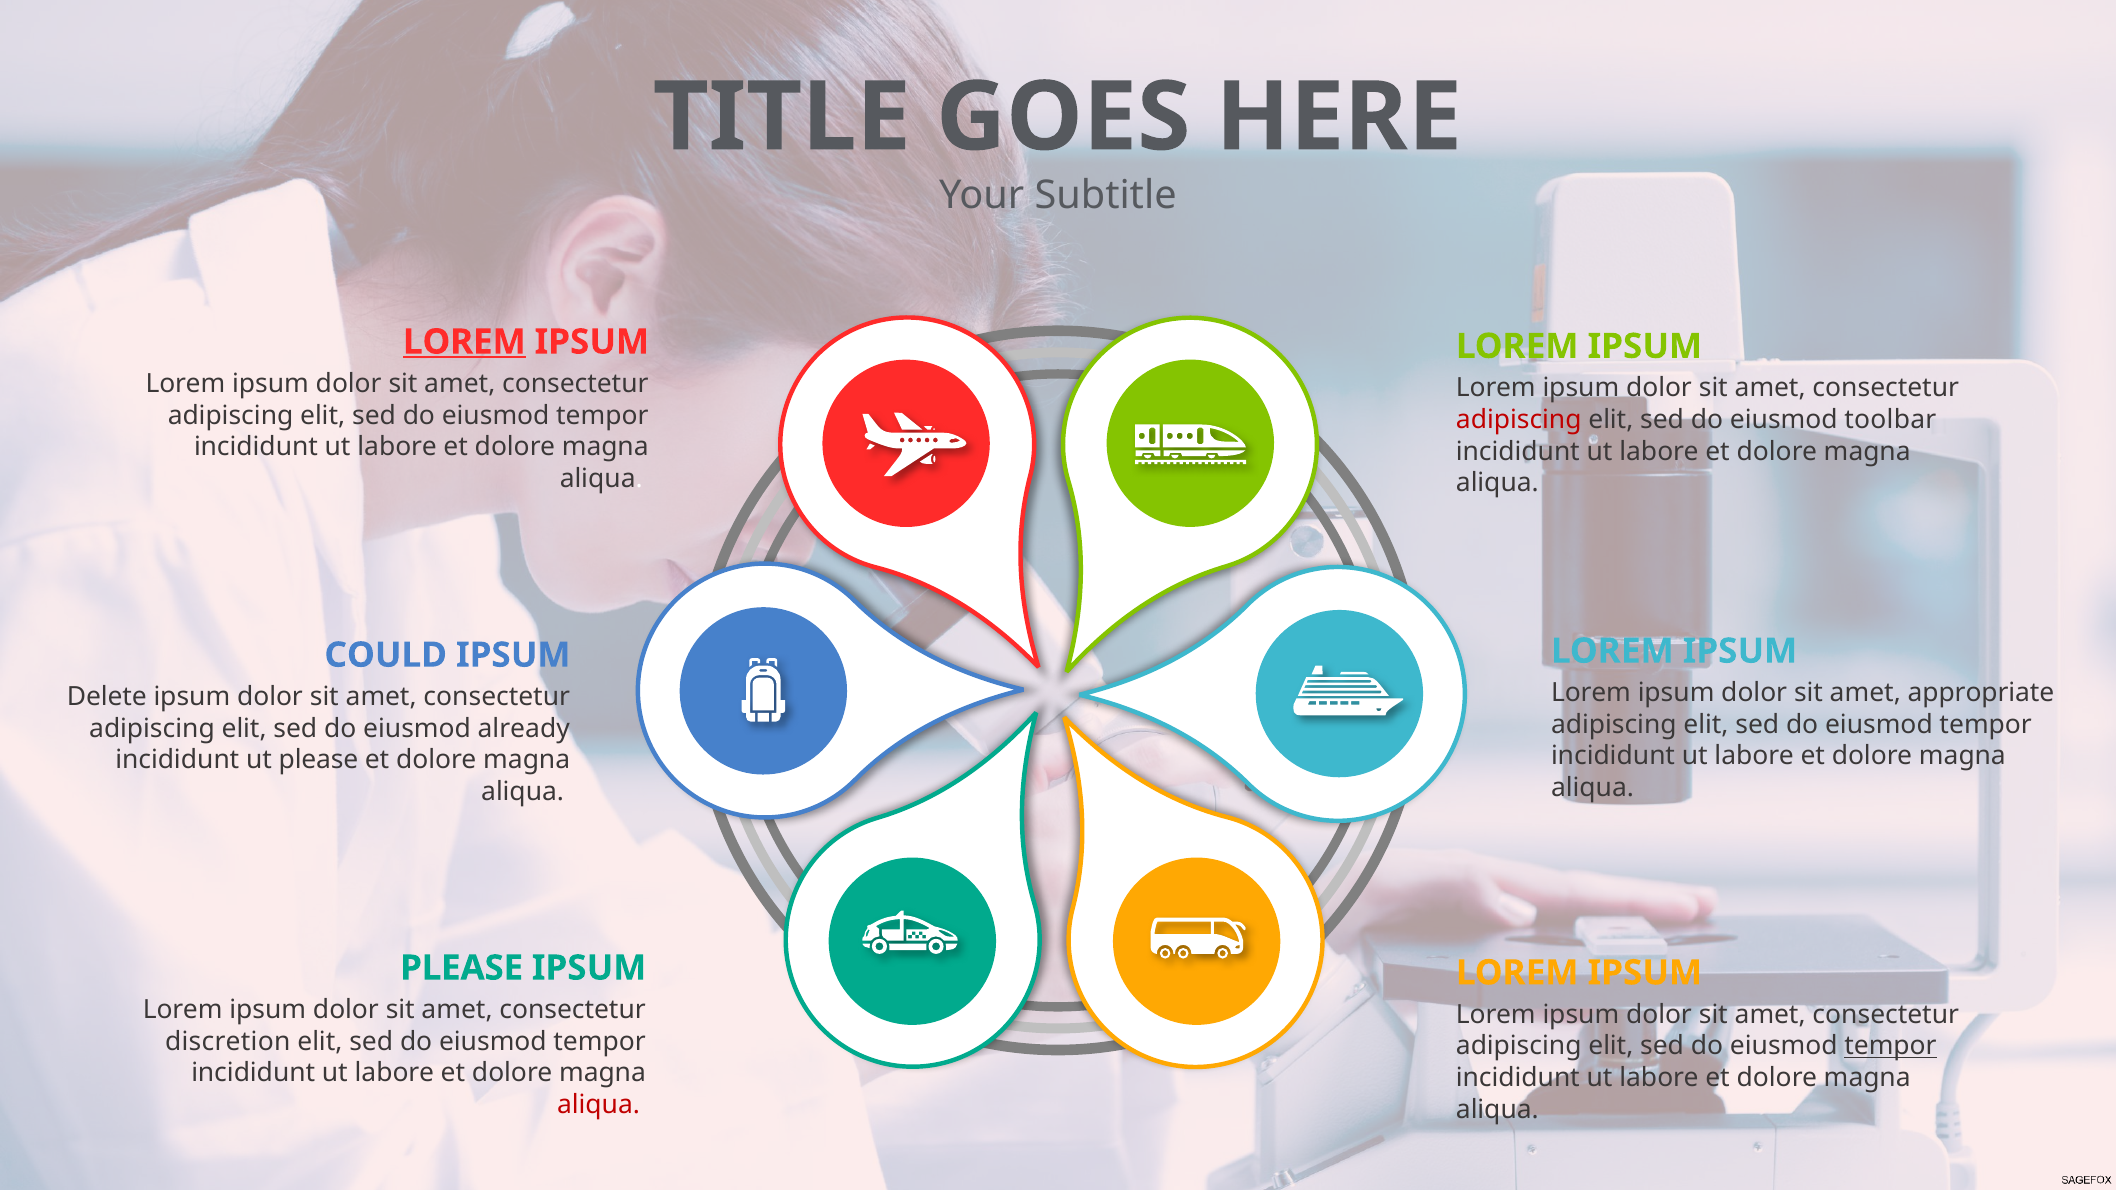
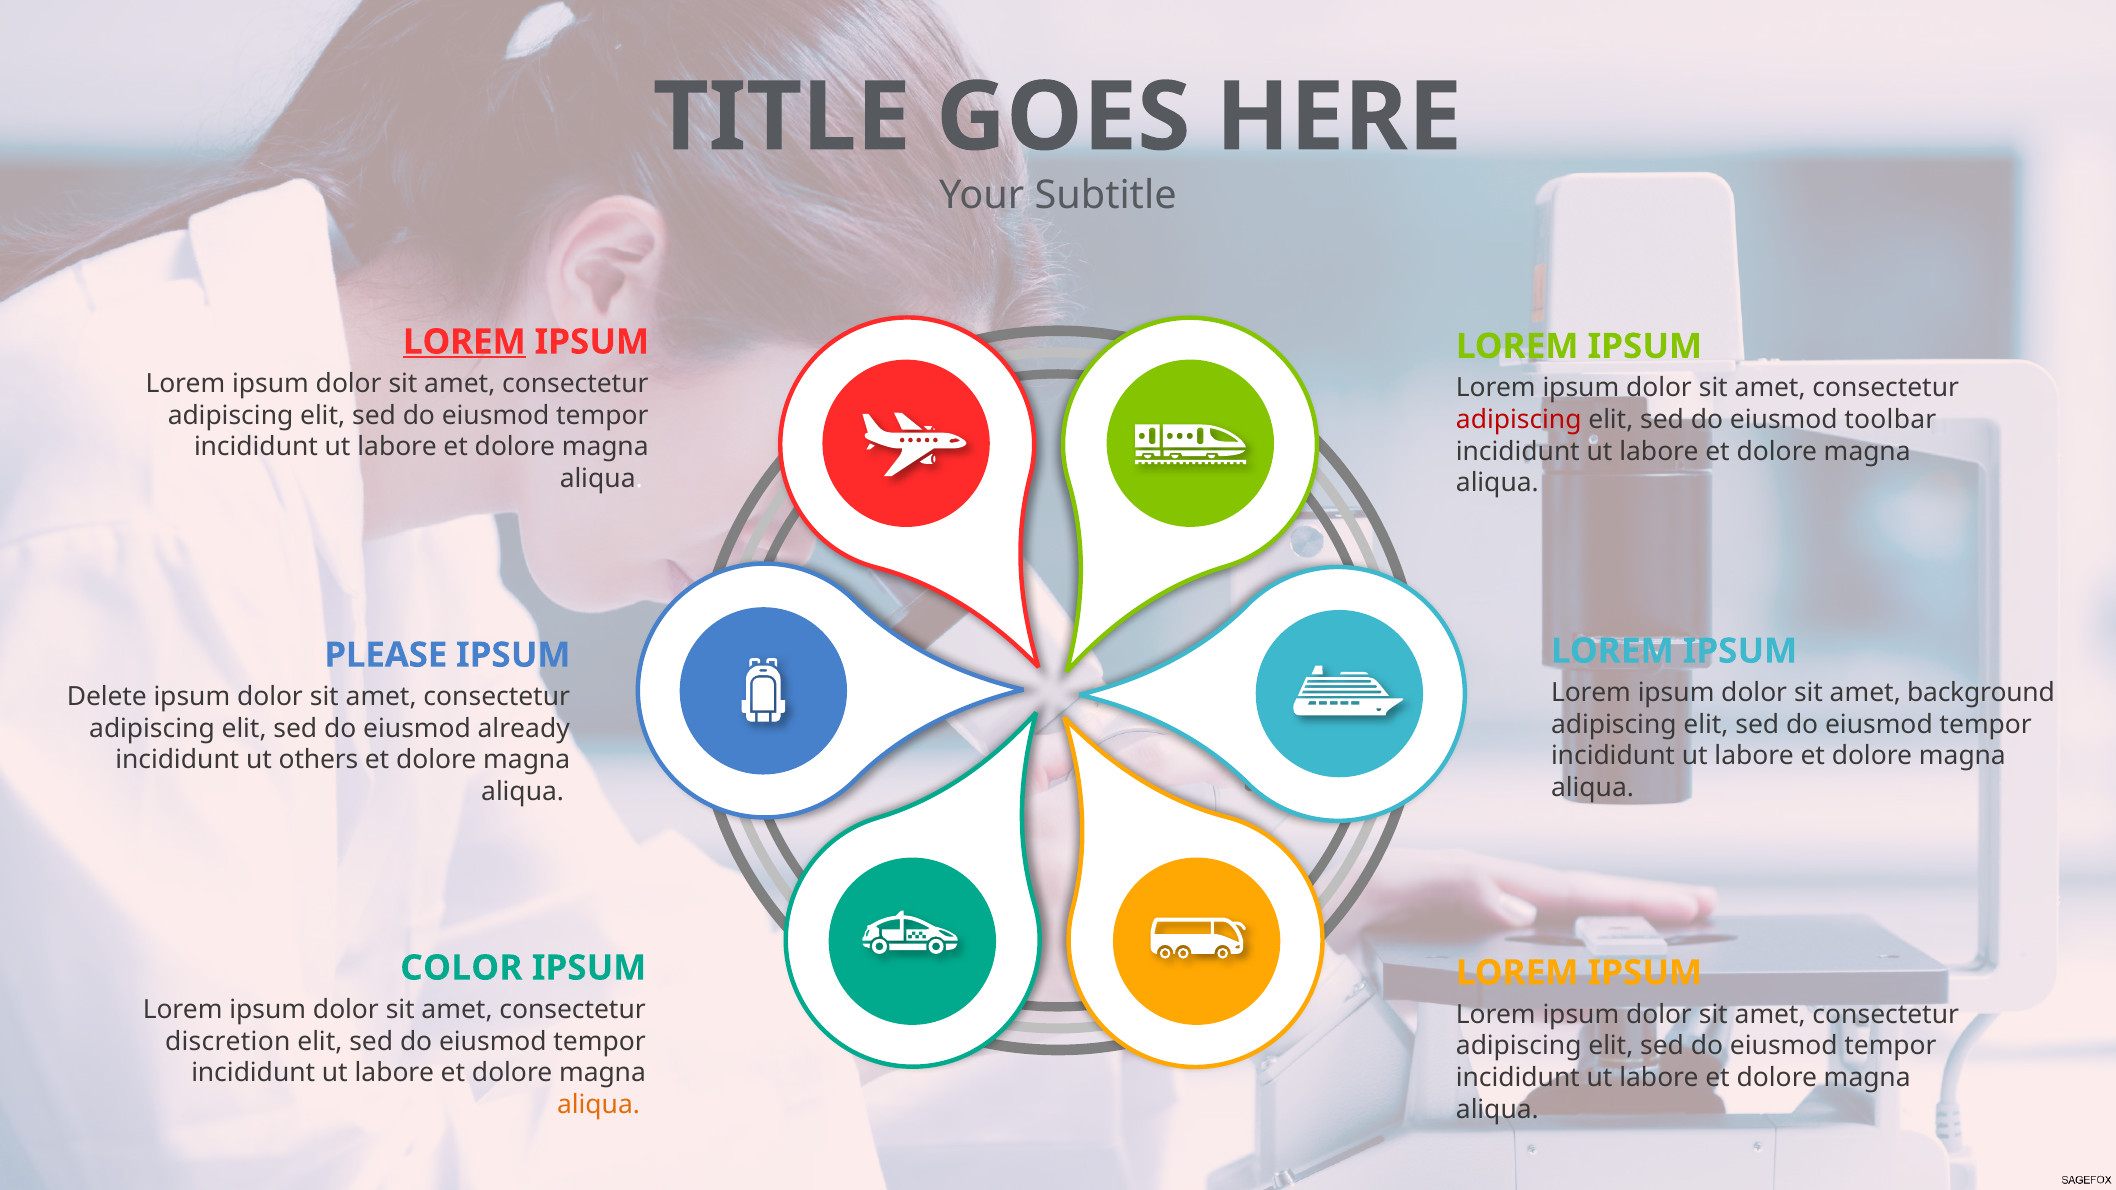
COULD: COULD -> PLEASE
appropriate: appropriate -> background
ut please: please -> others
PLEASE at (462, 968): PLEASE -> COLOR
tempor at (1890, 1046) underline: present -> none
aliqua at (599, 1105) colour: red -> orange
